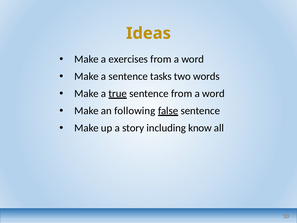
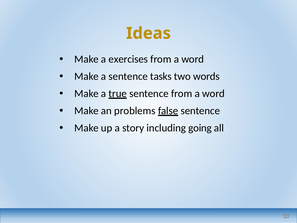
following: following -> problems
know: know -> going
